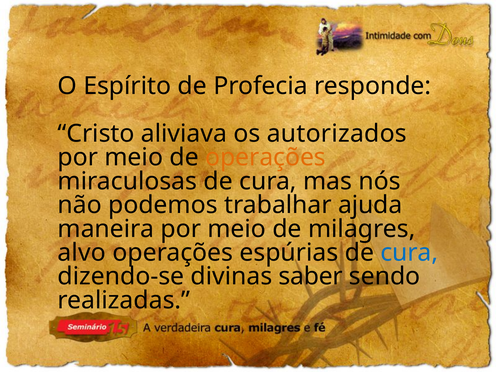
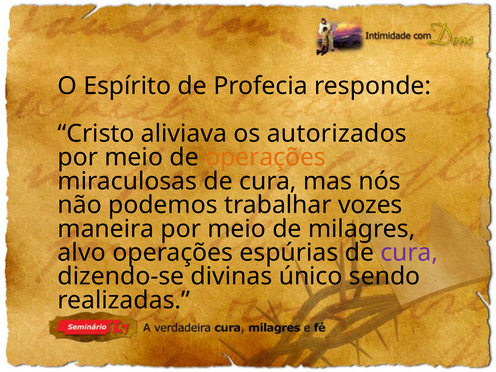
ajuda: ajuda -> vozes
cura at (409, 253) colour: blue -> purple
saber: saber -> único
